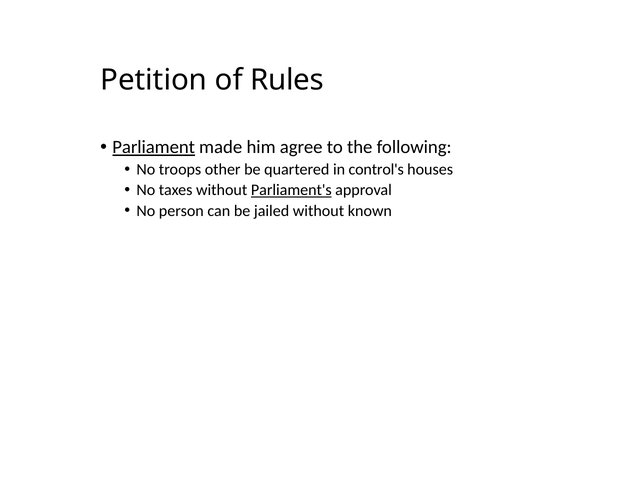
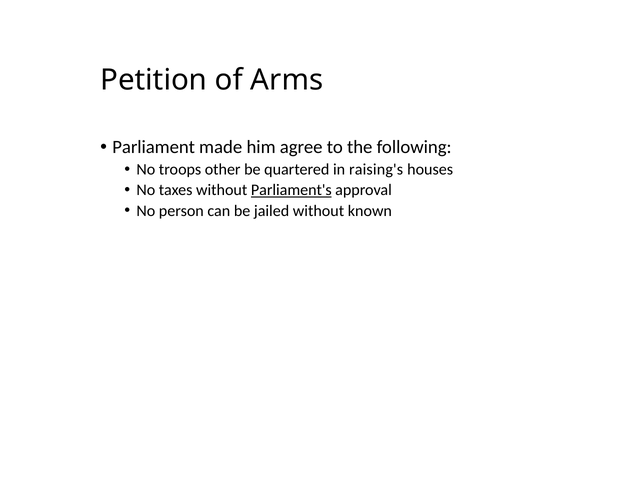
Rules: Rules -> Arms
Parliament underline: present -> none
control's: control's -> raising's
